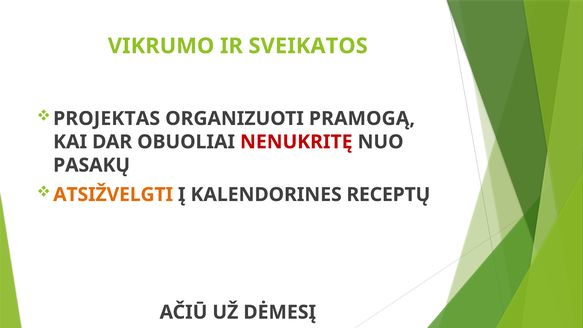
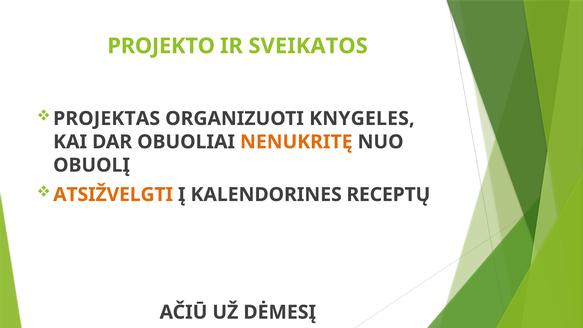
VIKRUMO: VIKRUMO -> PROJEKTO
PRAMOGĄ: PRAMOGĄ -> KNYGELES
NENUKRITĘ colour: red -> orange
PASAKŲ: PASAKŲ -> OBUOLĮ
